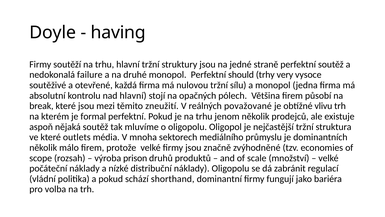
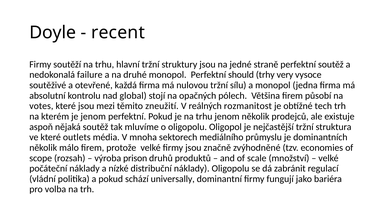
having: having -> recent
nad hlavní: hlavní -> global
break: break -> votes
považované: považované -> rozmanitost
vlivu: vlivu -> tech
je formal: formal -> jenom
shorthand: shorthand -> universally
